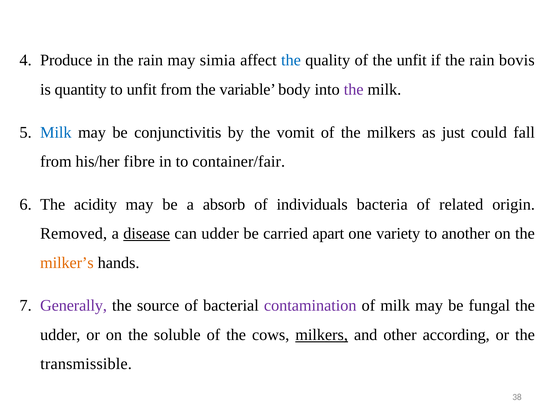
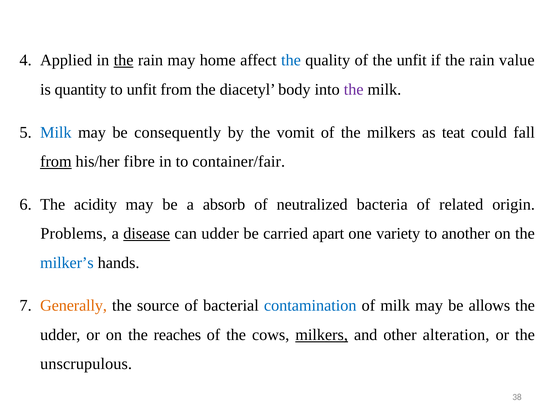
Produce: Produce -> Applied
the at (124, 60) underline: none -> present
simia: simia -> home
bovis: bovis -> value
variable: variable -> diacetyl
conjunctivitis: conjunctivitis -> consequently
just: just -> teat
from at (56, 162) underline: none -> present
individuals: individuals -> neutralized
Removed: Removed -> Problems
milker’s colour: orange -> blue
Generally colour: purple -> orange
contamination colour: purple -> blue
fungal: fungal -> allows
soluble: soluble -> reaches
according: according -> alteration
transmissible: transmissible -> unscrupulous
